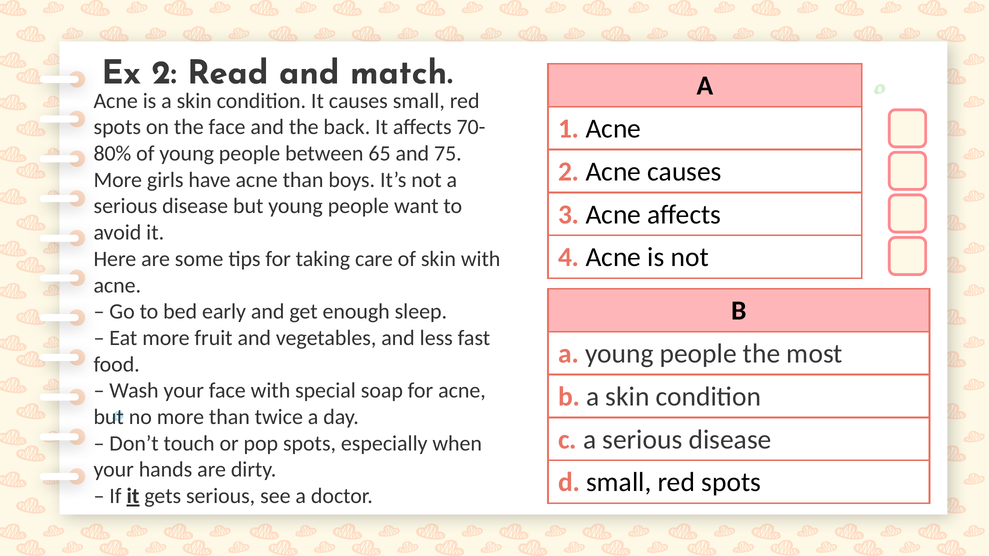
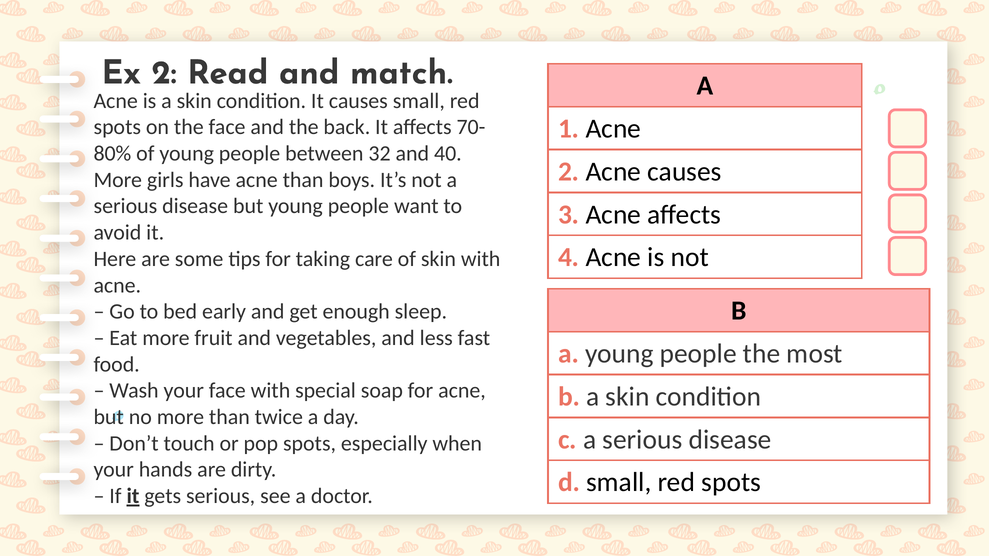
65: 65 -> 32
75: 75 -> 40
